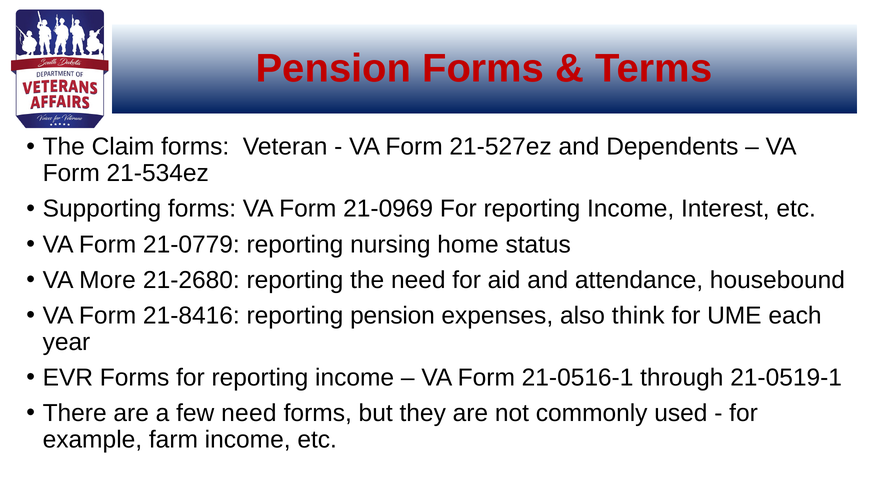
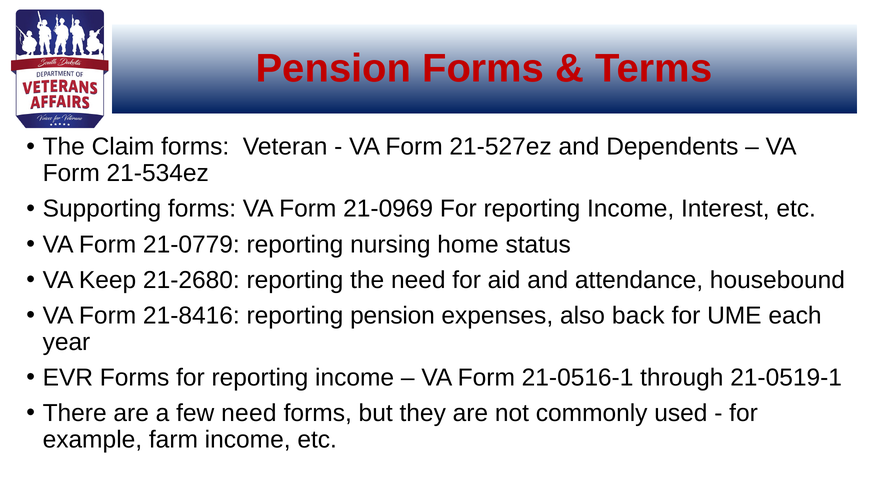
More: More -> Keep
think: think -> back
